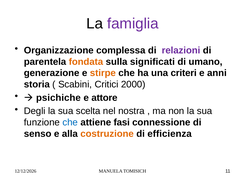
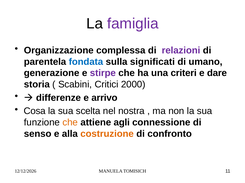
fondata colour: orange -> blue
stirpe colour: orange -> purple
anni: anni -> dare
psichiche: psichiche -> differenze
attore: attore -> arrivo
Degli: Degli -> Cosa
che at (70, 123) colour: blue -> orange
fasi: fasi -> agli
efficienza: efficienza -> confronto
